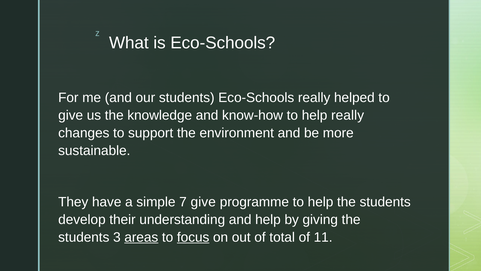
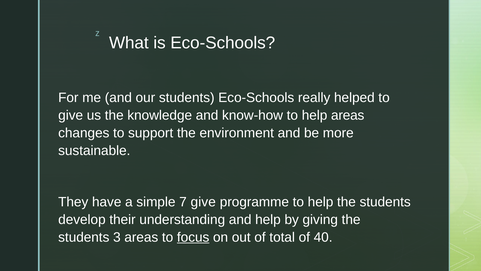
help really: really -> areas
areas at (141, 237) underline: present -> none
11: 11 -> 40
